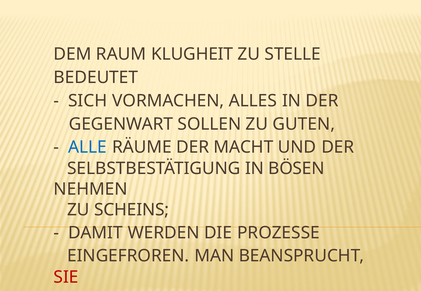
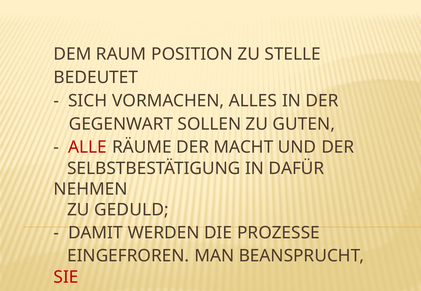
KLUGHEIT: KLUGHEIT -> POSITION
ALLE colour: blue -> red
BÖSEN: BÖSEN -> DAFÜR
SCHEINS: SCHEINS -> GEDULD
